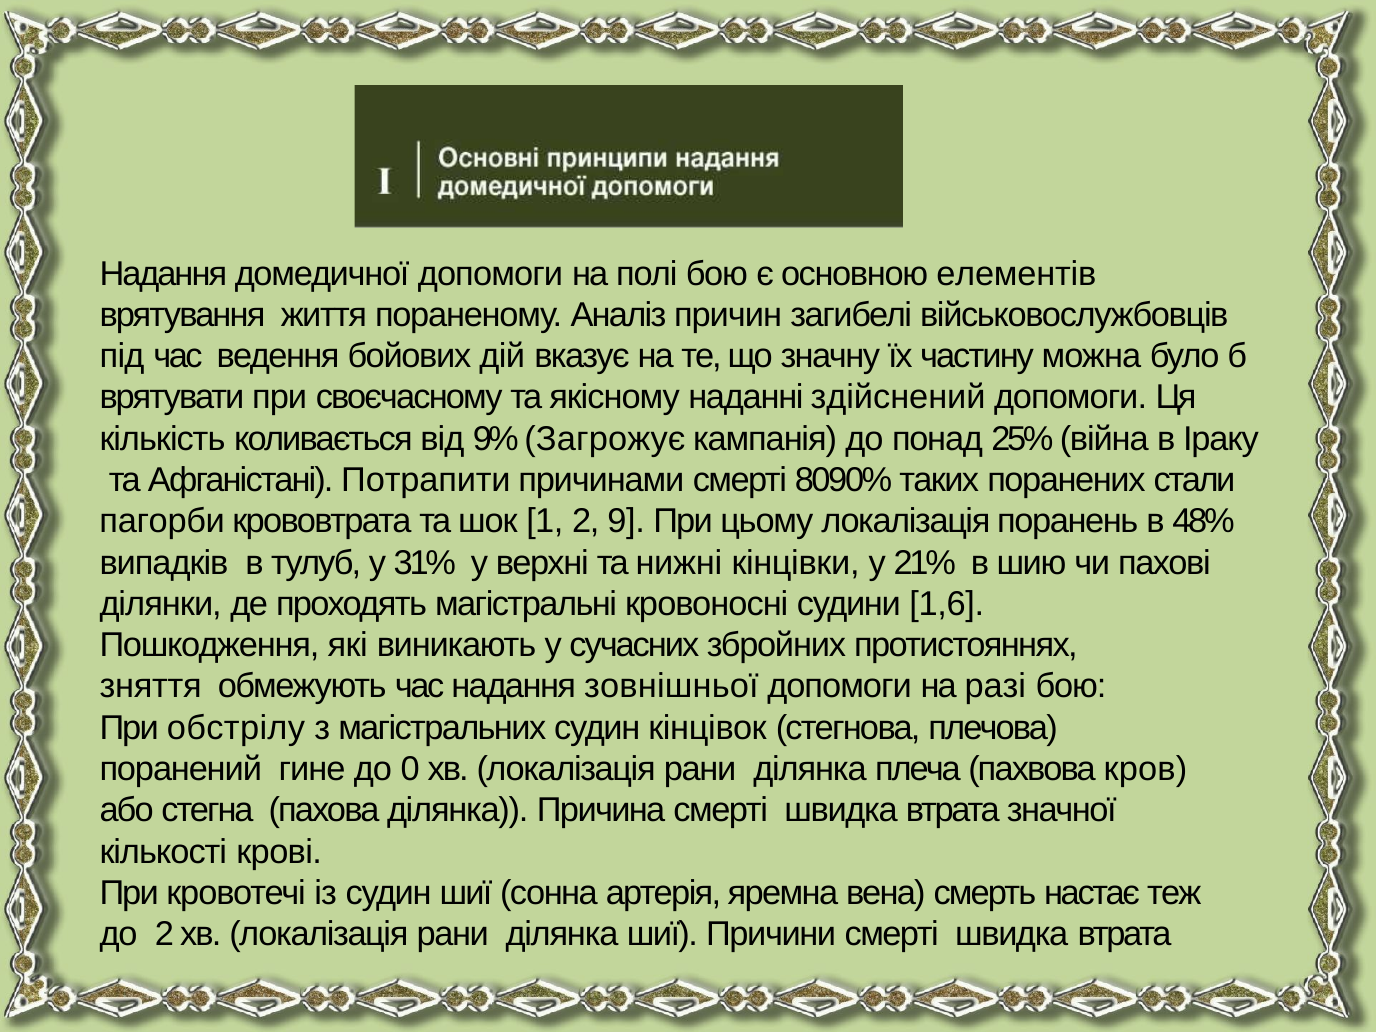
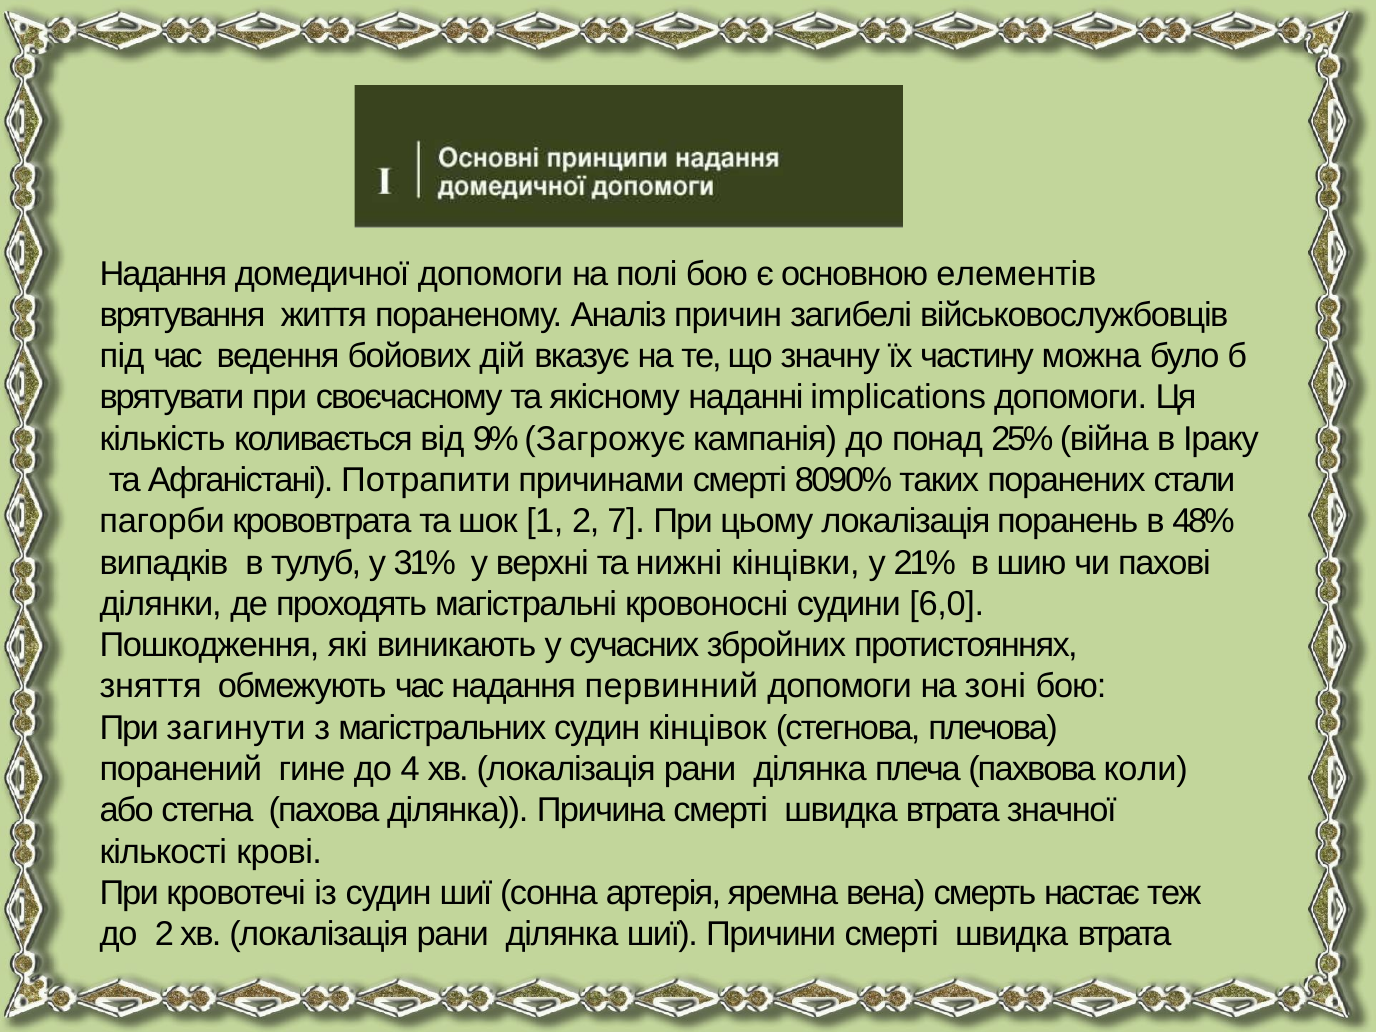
здійснений: здійснений -> implications
9: 9 -> 7
1,6: 1,6 -> 6,0
зовнішньої: зовнішньої -> первинний
разі: разі -> зоні
обстрілу: обстрілу -> загинути
0: 0 -> 4
кров: кров -> коли
